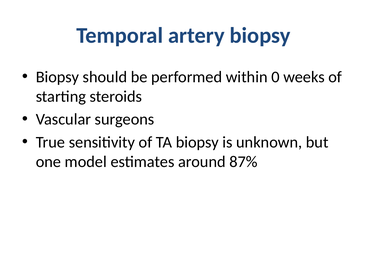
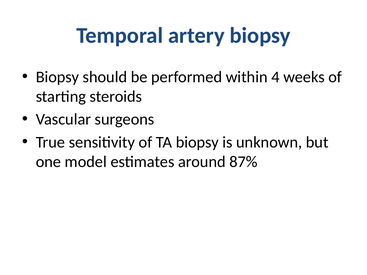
0: 0 -> 4
